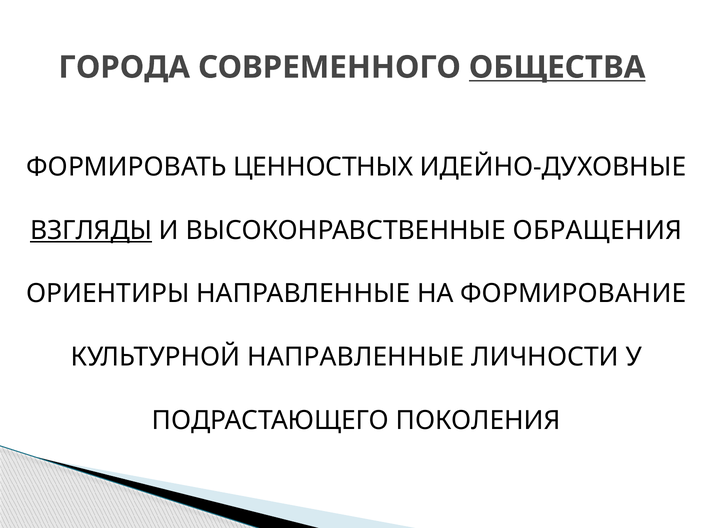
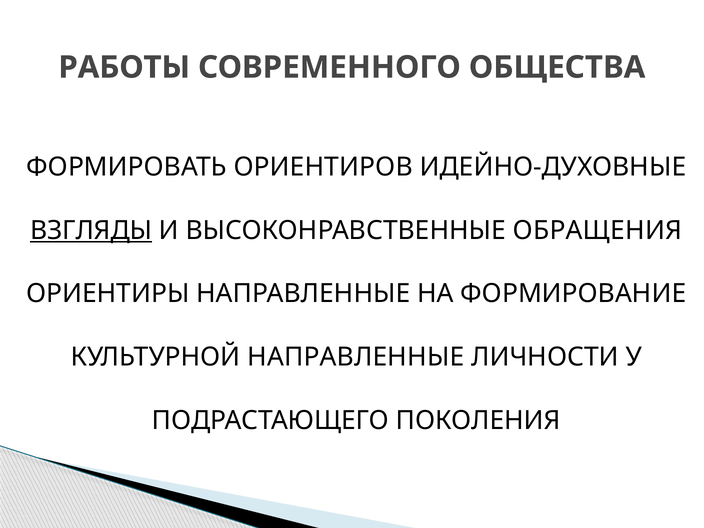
ГОРОДА: ГОРОДА -> РАБОТЫ
ОБЩЕСТВА underline: present -> none
ЦЕННОСТНЫХ: ЦЕННОСТНЫХ -> ОРИЕНТИРОВ
